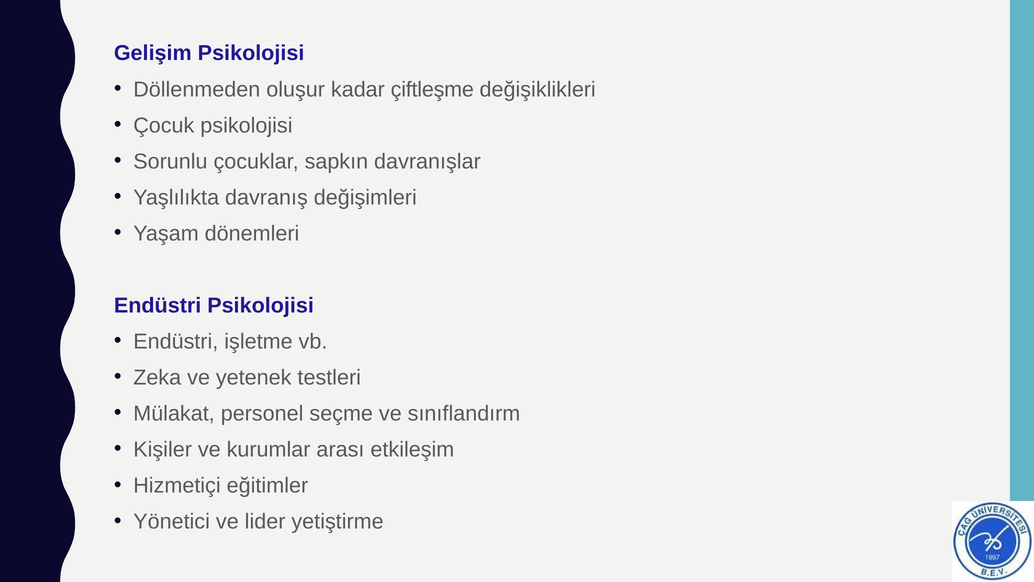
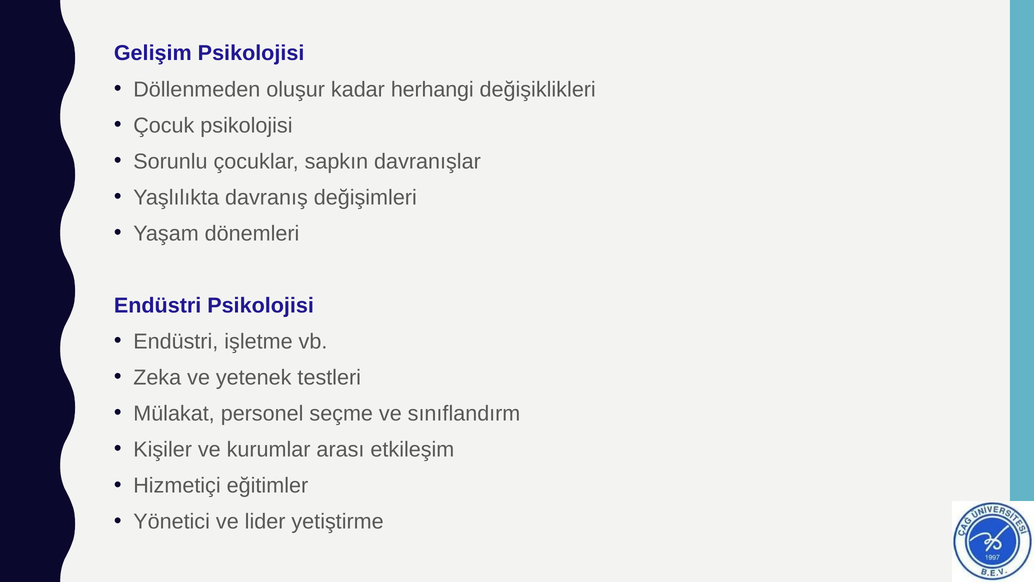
çiftleşme: çiftleşme -> herhangi
